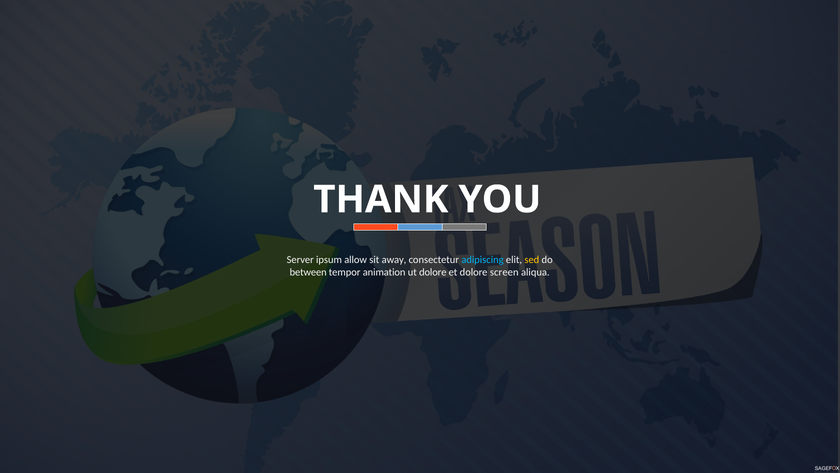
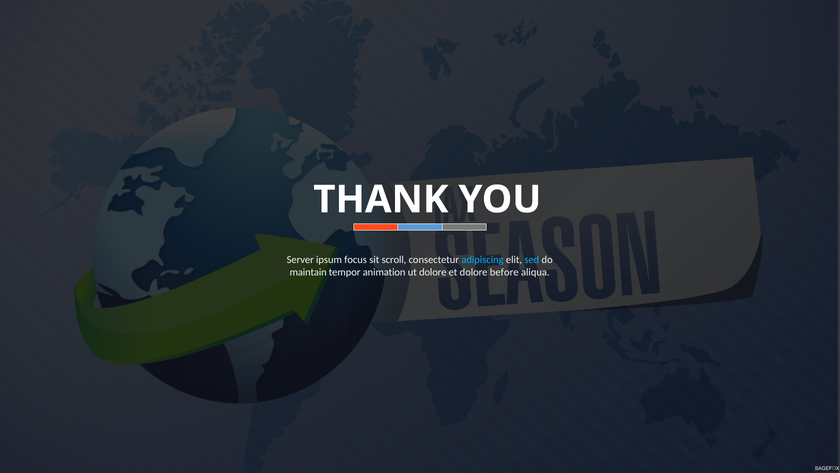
allow: allow -> focus
away: away -> scroll
sed colour: yellow -> light blue
between: between -> maintain
screen: screen -> before
